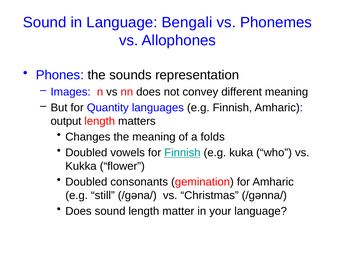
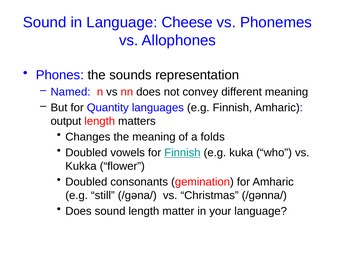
Bengali: Bengali -> Cheese
Images: Images -> Named
